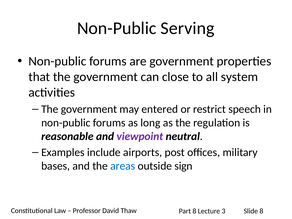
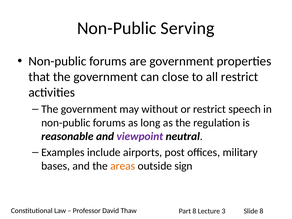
all system: system -> restrict
entered: entered -> without
areas colour: blue -> orange
